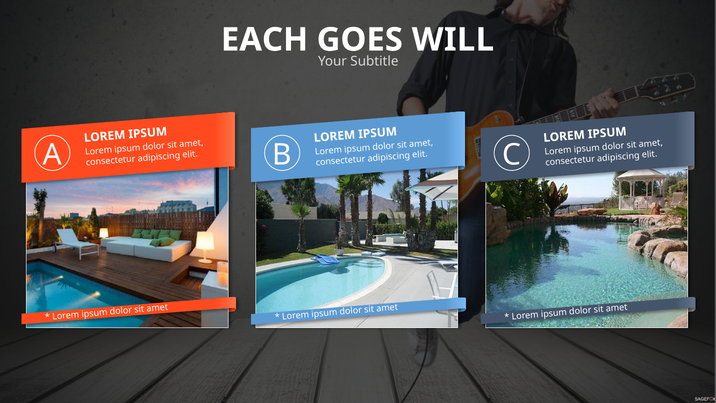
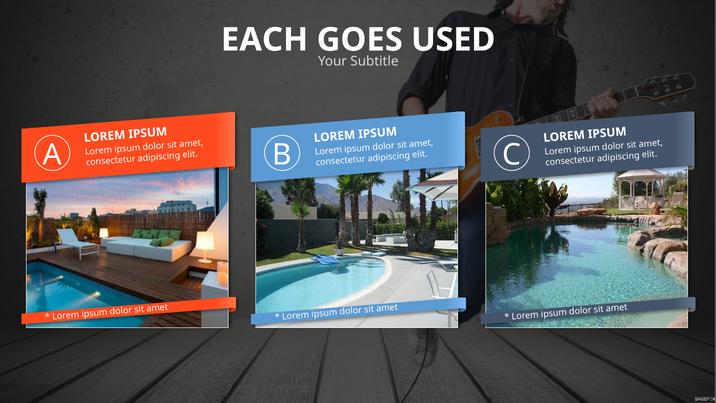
WILL: WILL -> USED
